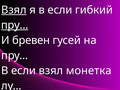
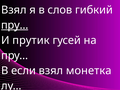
Взял at (14, 10) underline: present -> none
я в если: если -> слов
И бревен: бревен -> прутик
